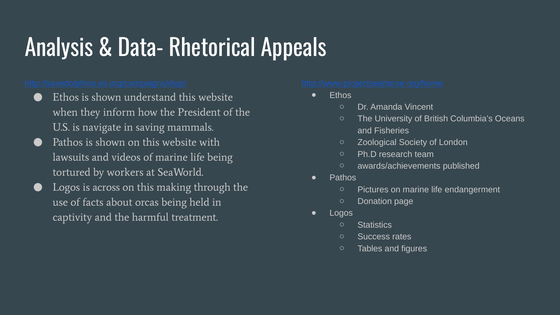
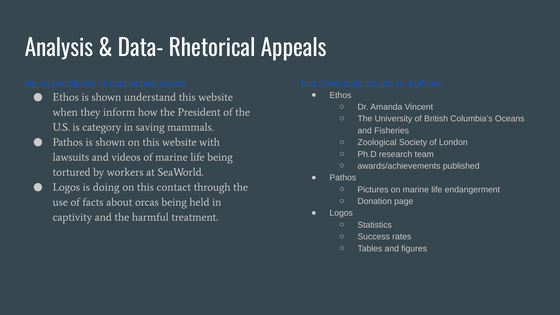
navigate: navigate -> category
across: across -> doing
making: making -> contact
